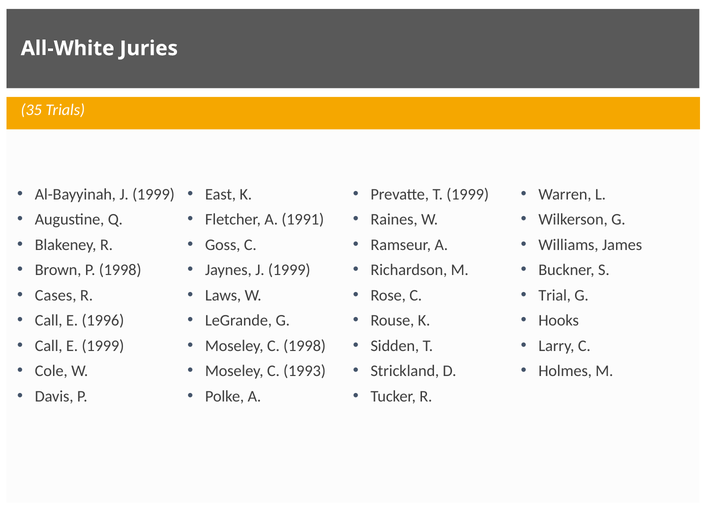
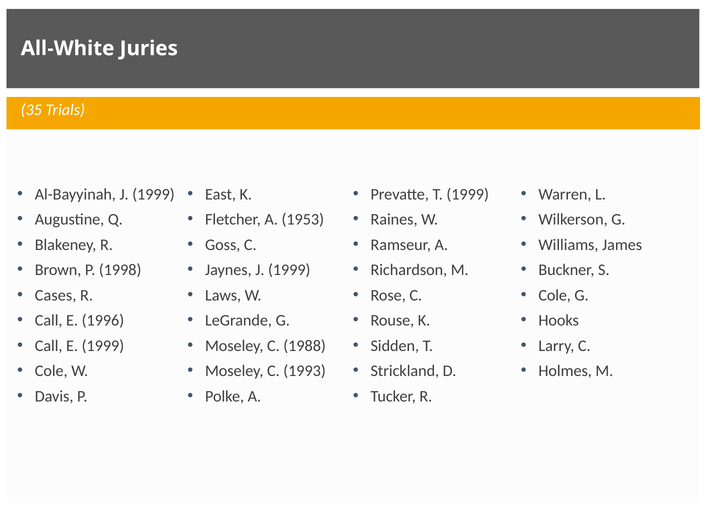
1991: 1991 -> 1953
Trial at (555, 296): Trial -> Cole
C 1998: 1998 -> 1988
